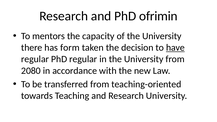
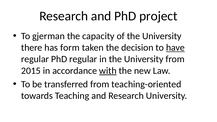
ofrimin: ofrimin -> project
mentors: mentors -> gjerman
2080: 2080 -> 2015
with underline: none -> present
